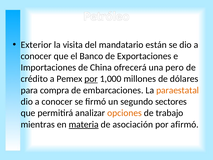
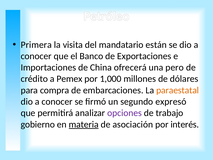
Exterior: Exterior -> Primera
por at (91, 79) underline: present -> none
sectores: sectores -> expresó
opciones colour: orange -> purple
mientras: mientras -> gobierno
afirmó: afirmó -> interés
